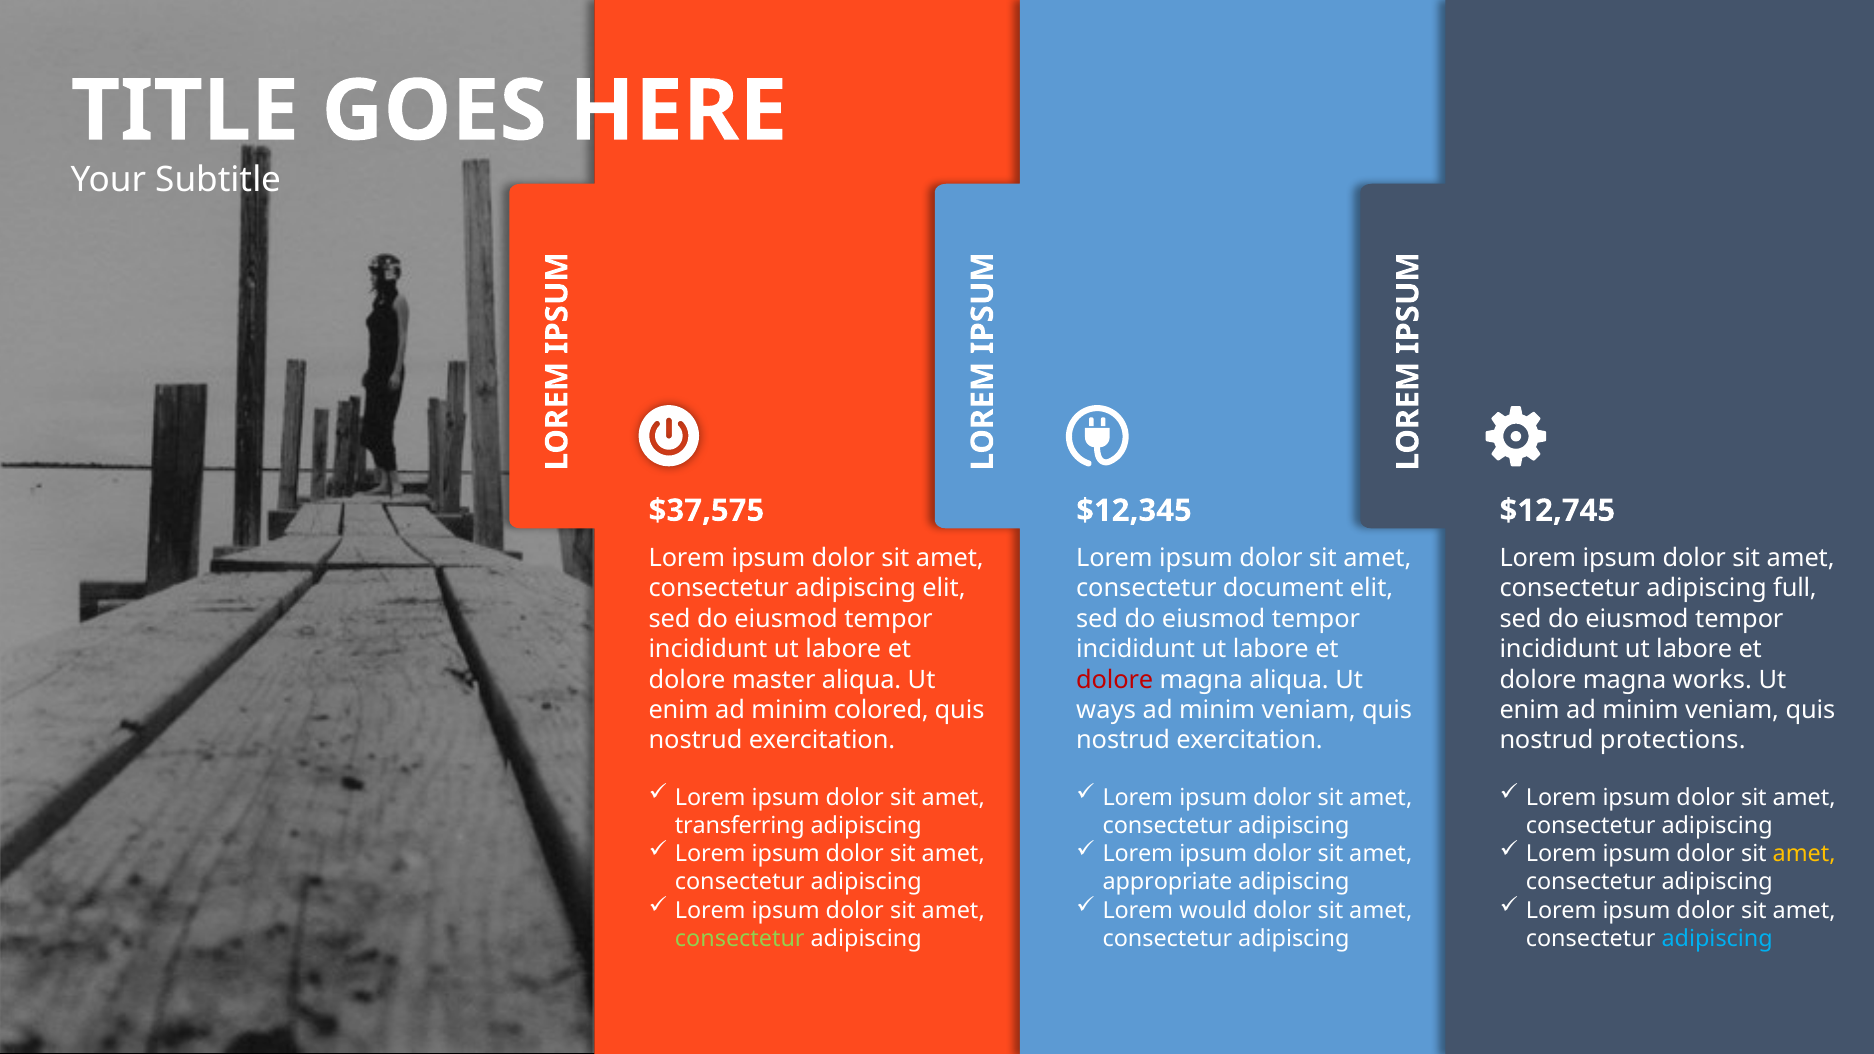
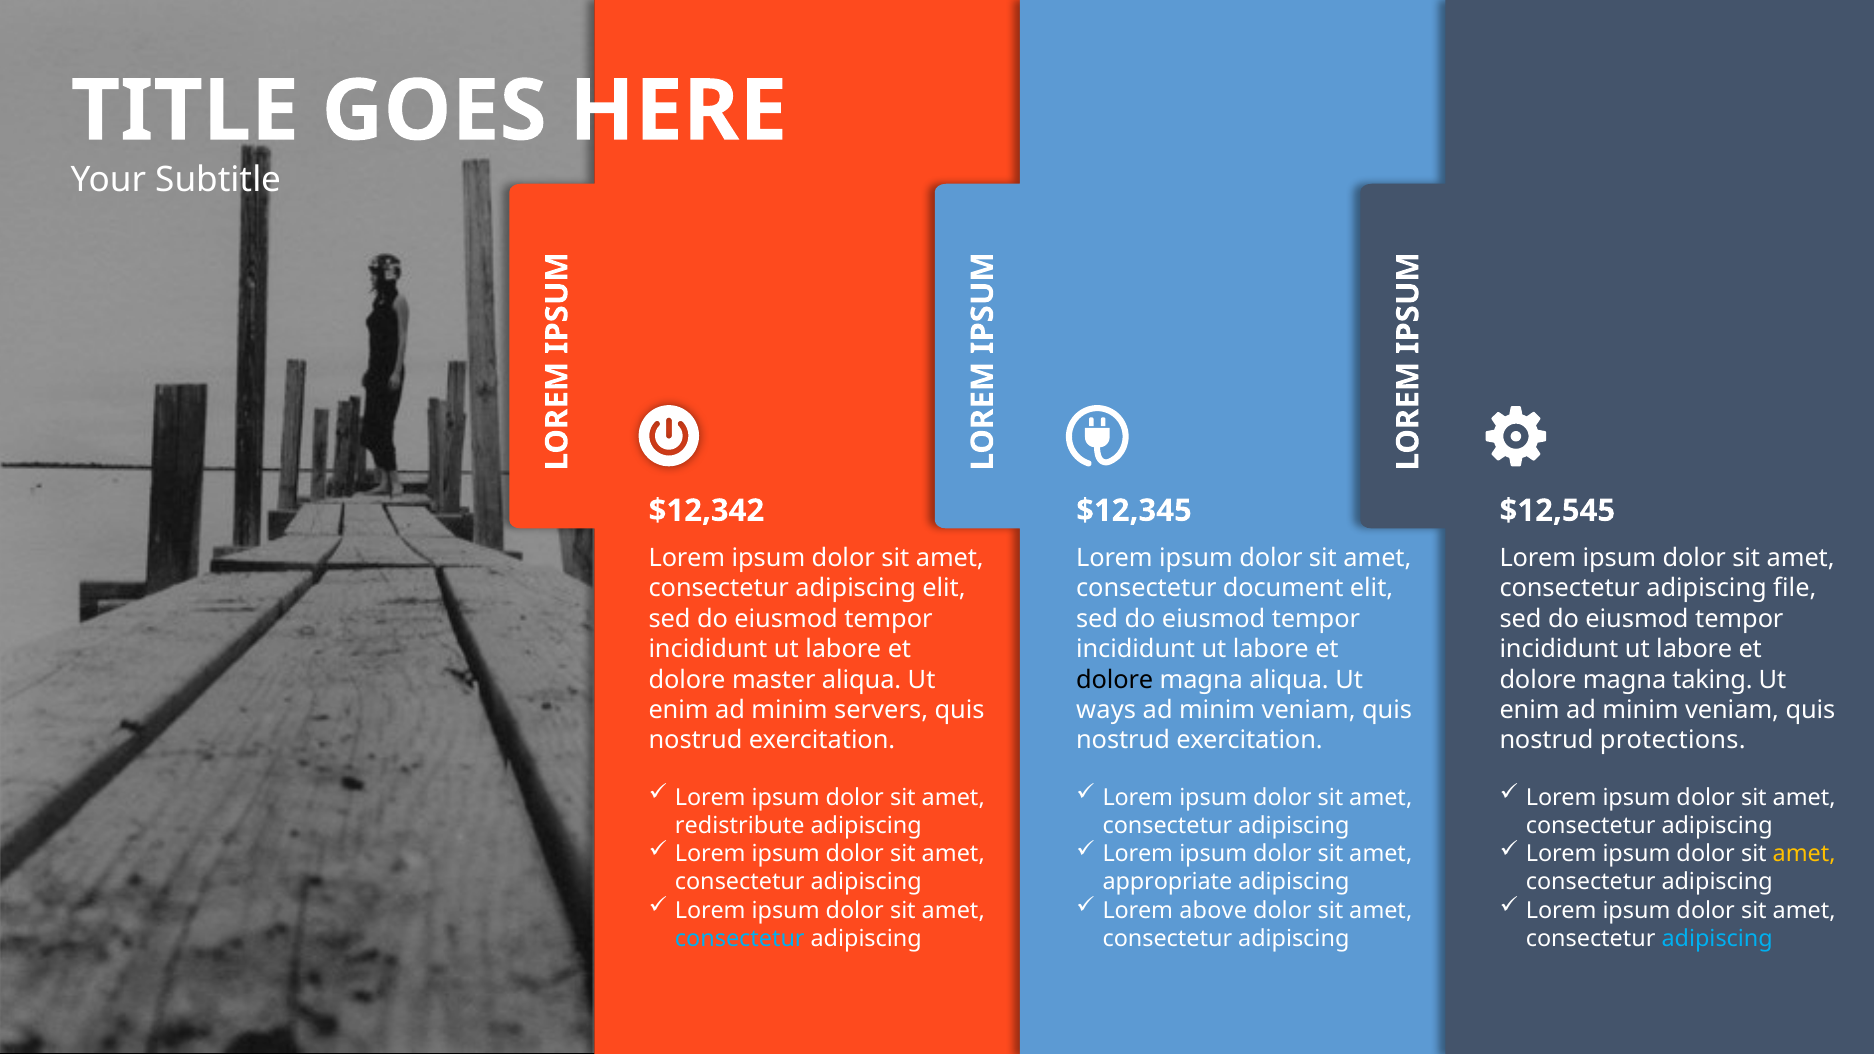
$37,575: $37,575 -> $12,342
$12,745: $12,745 -> $12,545
full: full -> file
dolore at (1115, 680) colour: red -> black
works: works -> taking
colored: colored -> servers
transferring: transferring -> redistribute
would: would -> above
consectetur at (740, 938) colour: light green -> light blue
